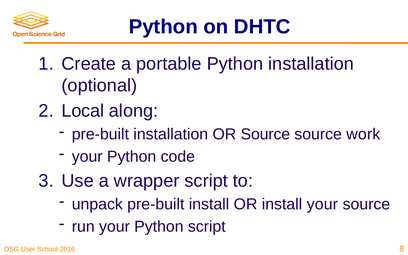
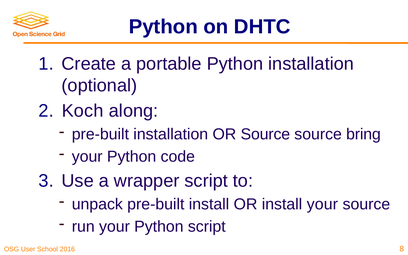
Local: Local -> Koch
source work: work -> bring
